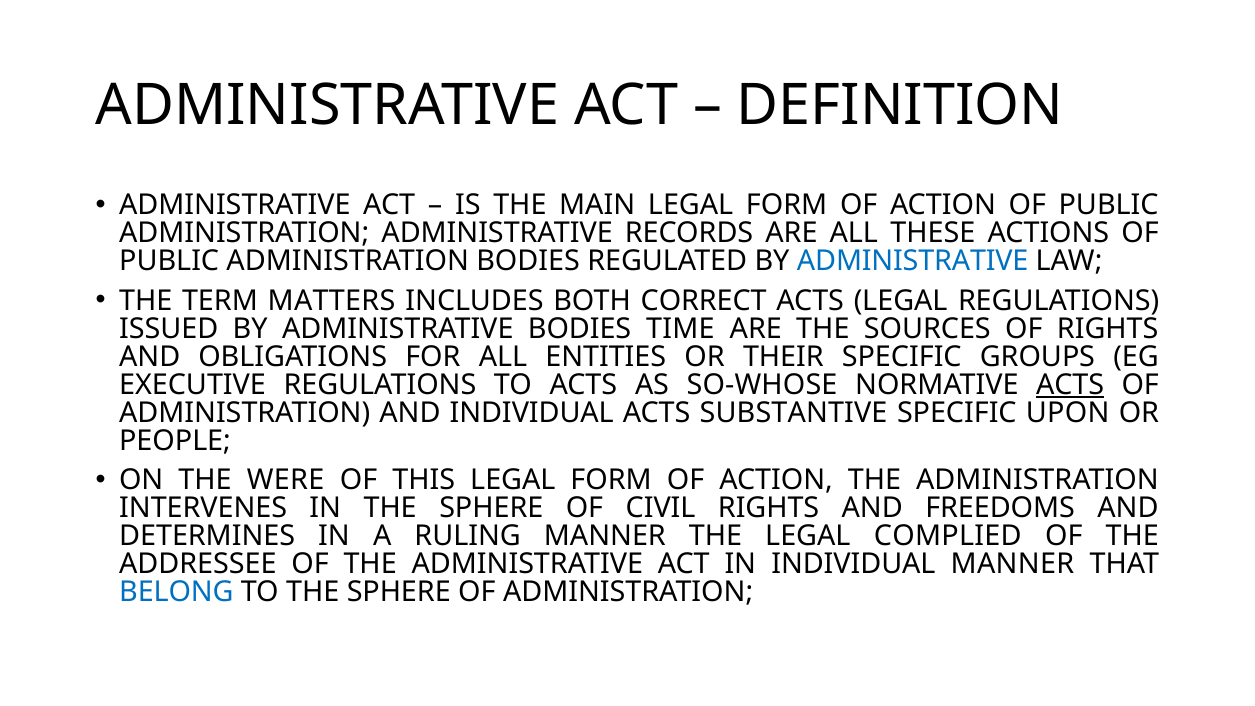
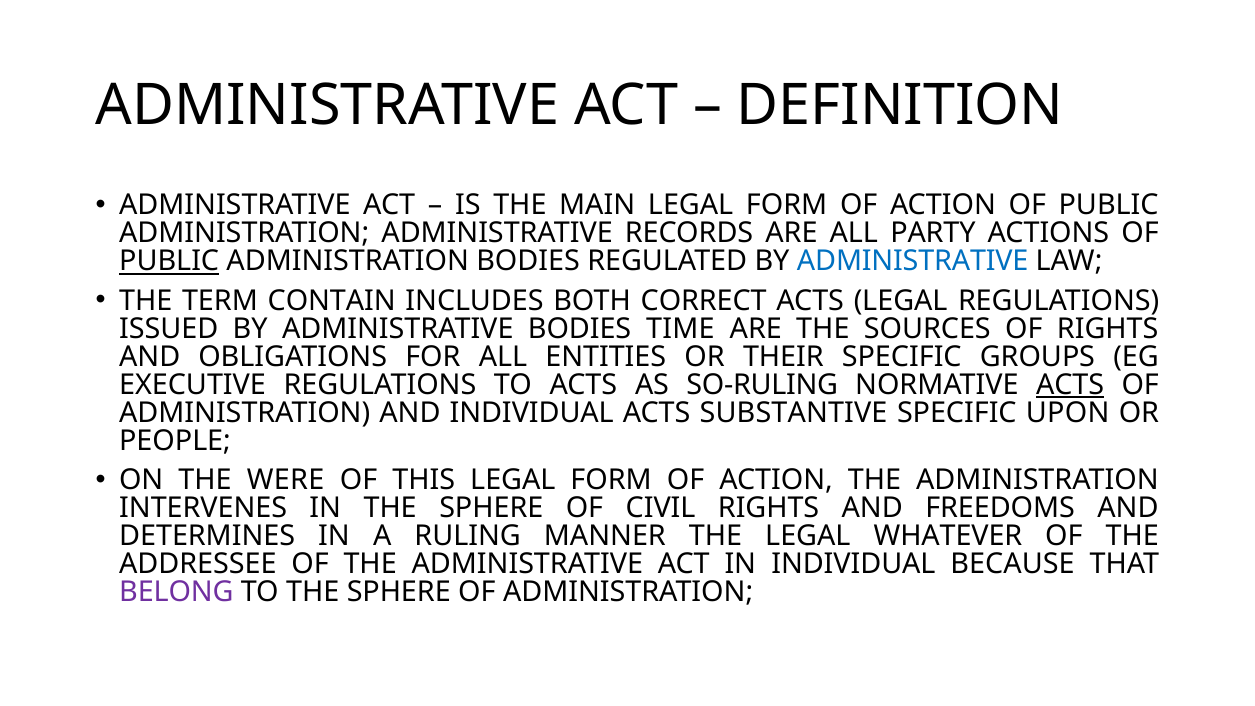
THESE: THESE -> PARTY
PUBLIC at (169, 261) underline: none -> present
MATTERS: MATTERS -> CONTAIN
SO-WHOSE: SO-WHOSE -> SO-RULING
COMPLIED: COMPLIED -> WHATEVER
INDIVIDUAL MANNER: MANNER -> BECAUSE
BELONG colour: blue -> purple
